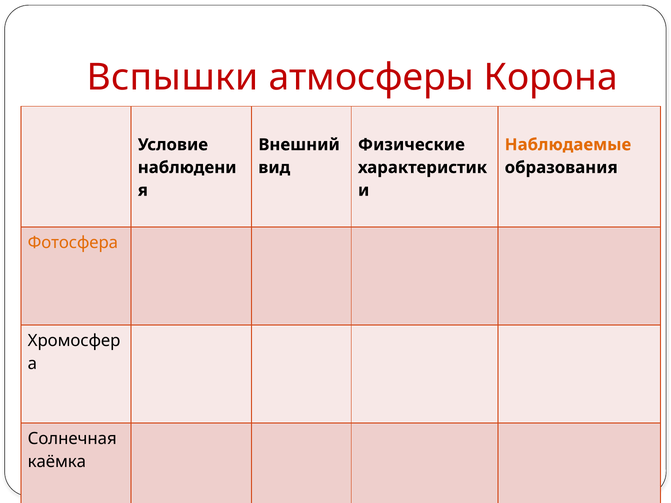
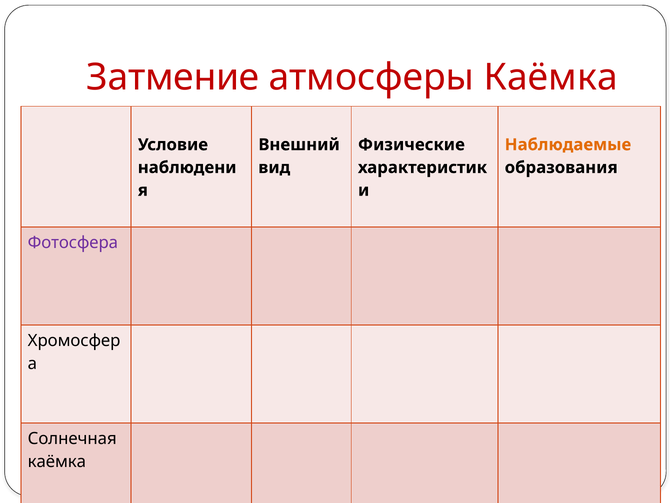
Вспышки: Вспышки -> Затмение
атмосферы Корона: Корона -> Каёмка
Фотосфера colour: orange -> purple
